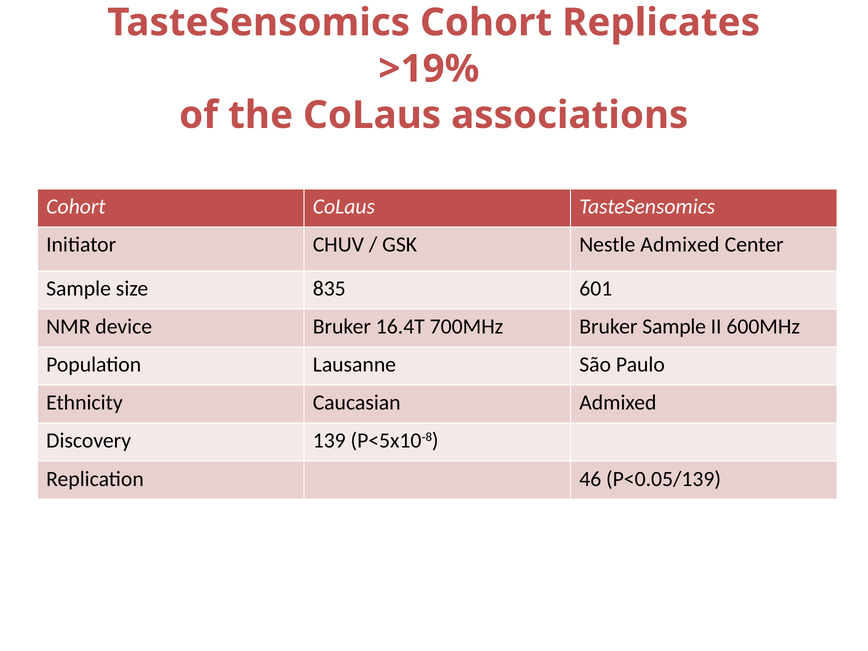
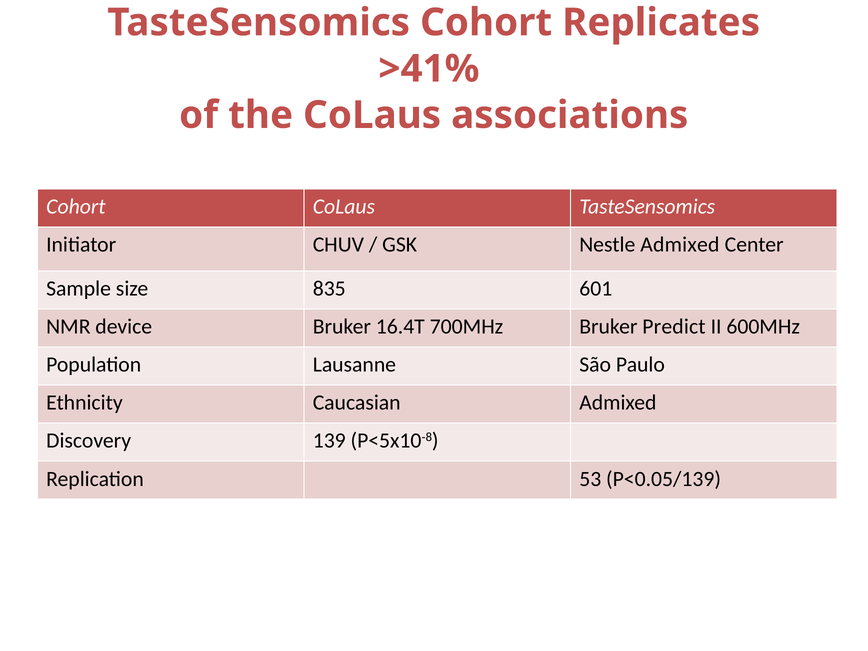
>19%: >19% -> >41%
Bruker Sample: Sample -> Predict
46: 46 -> 53
